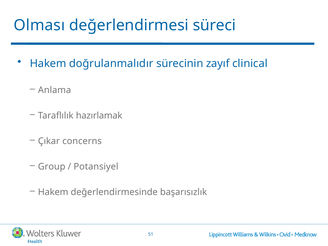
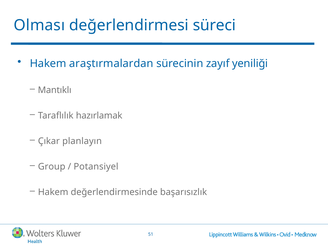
doğrulanmalıdır: doğrulanmalıdır -> araştırmalardan
clinical: clinical -> yeniliği
Anlama: Anlama -> Mantıklı
concerns: concerns -> planlayın
